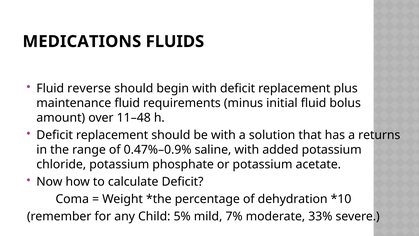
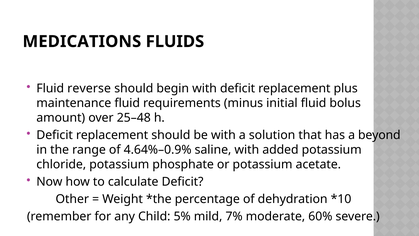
11–48: 11–48 -> 25–48
returns: returns -> beyond
0.47%–0.9%: 0.47%–0.9% -> 4.64%–0.9%
Coma: Coma -> Other
33%: 33% -> 60%
